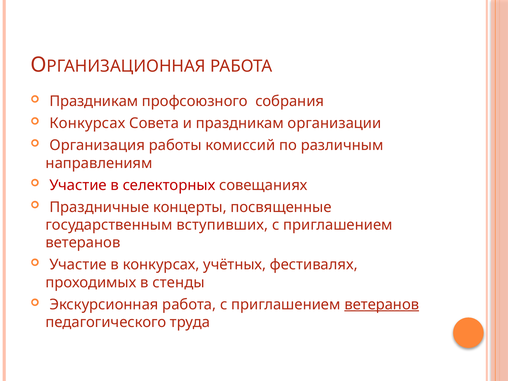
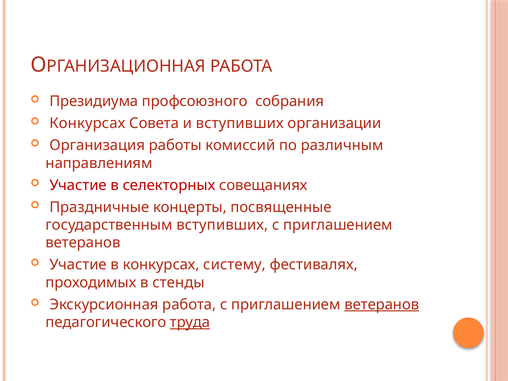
Праздникам at (94, 101): Праздникам -> Президиума
и праздникам: праздникам -> вступивших
учётных: учётных -> систему
труда underline: none -> present
